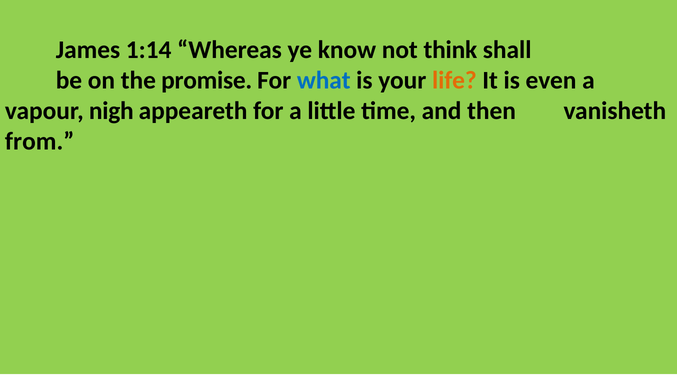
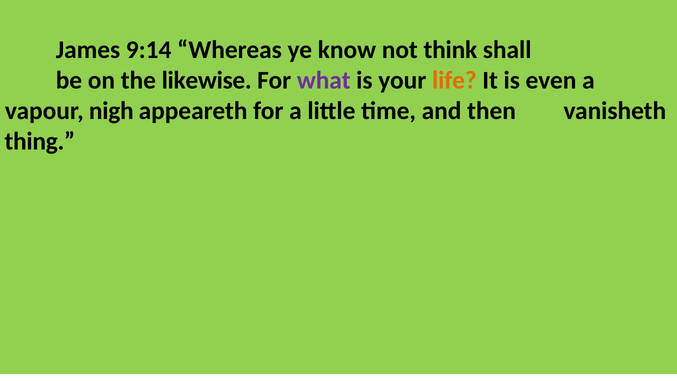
1:14: 1:14 -> 9:14
promise: promise -> likewise
what colour: blue -> purple
from: from -> thing
